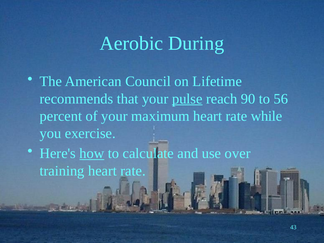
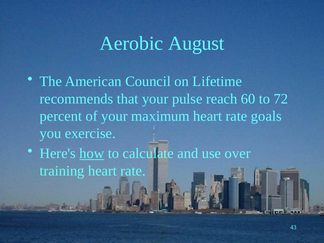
During: During -> August
pulse underline: present -> none
90: 90 -> 60
56: 56 -> 72
while: while -> goals
